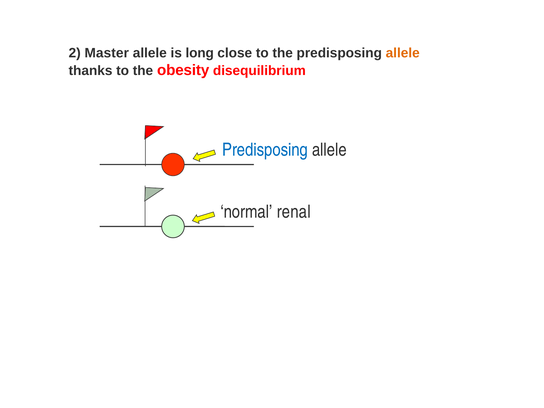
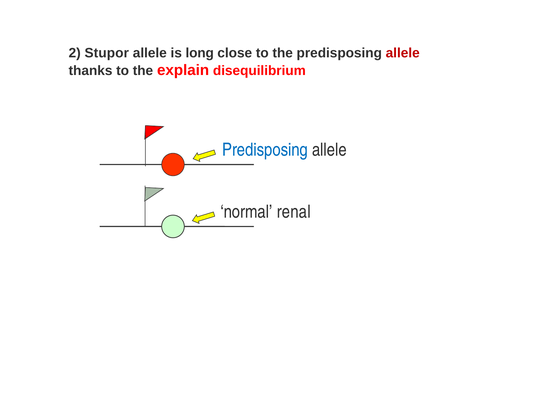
Master: Master -> Stupor
allele at (403, 53) colour: orange -> red
obesity: obesity -> explain
